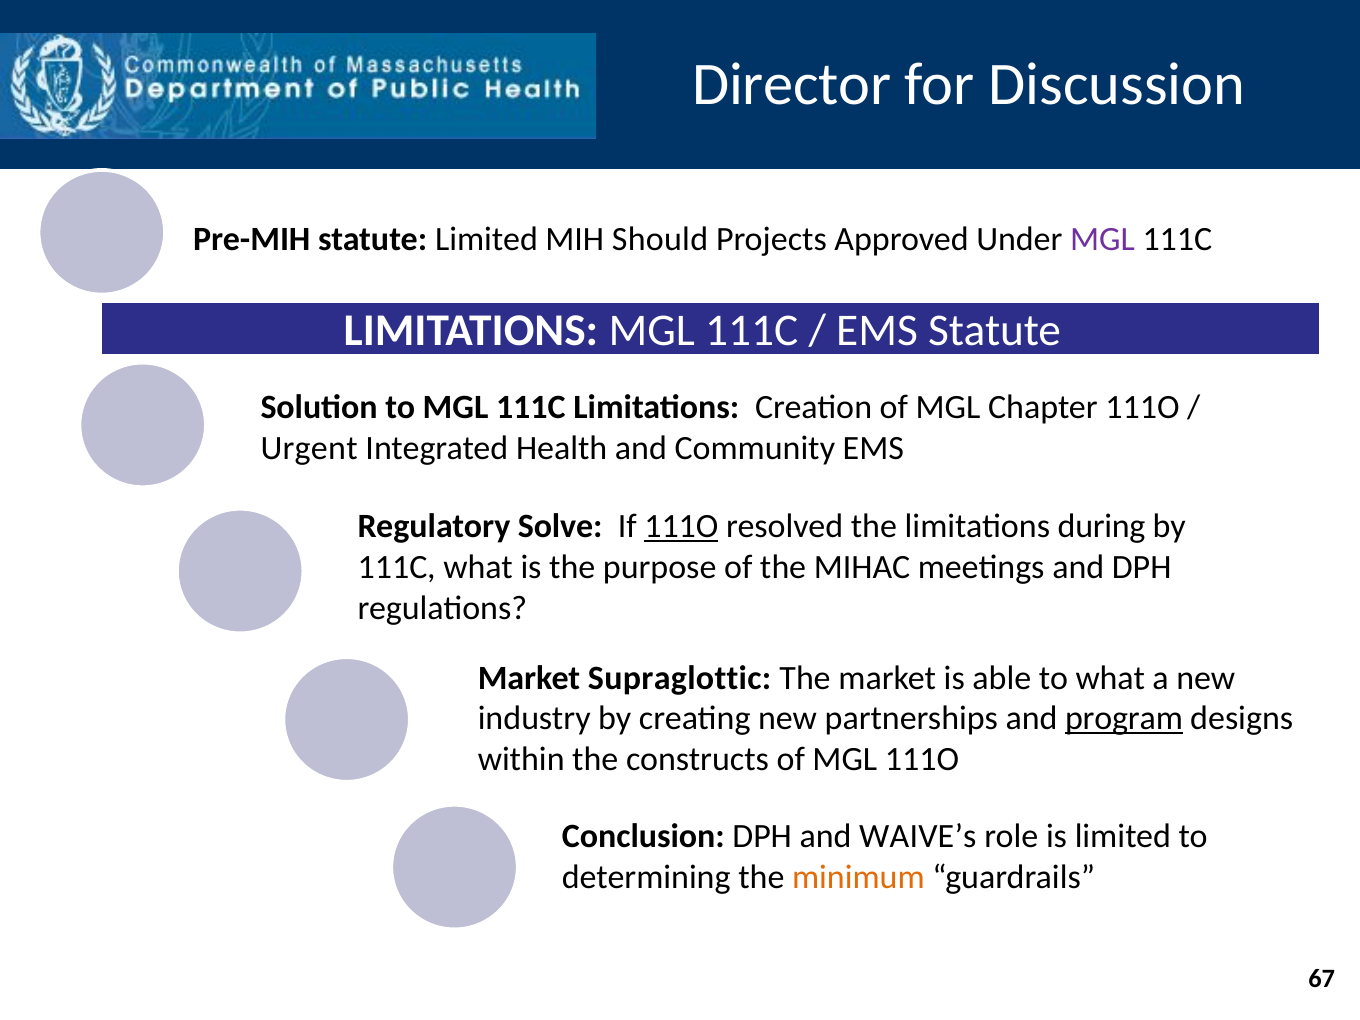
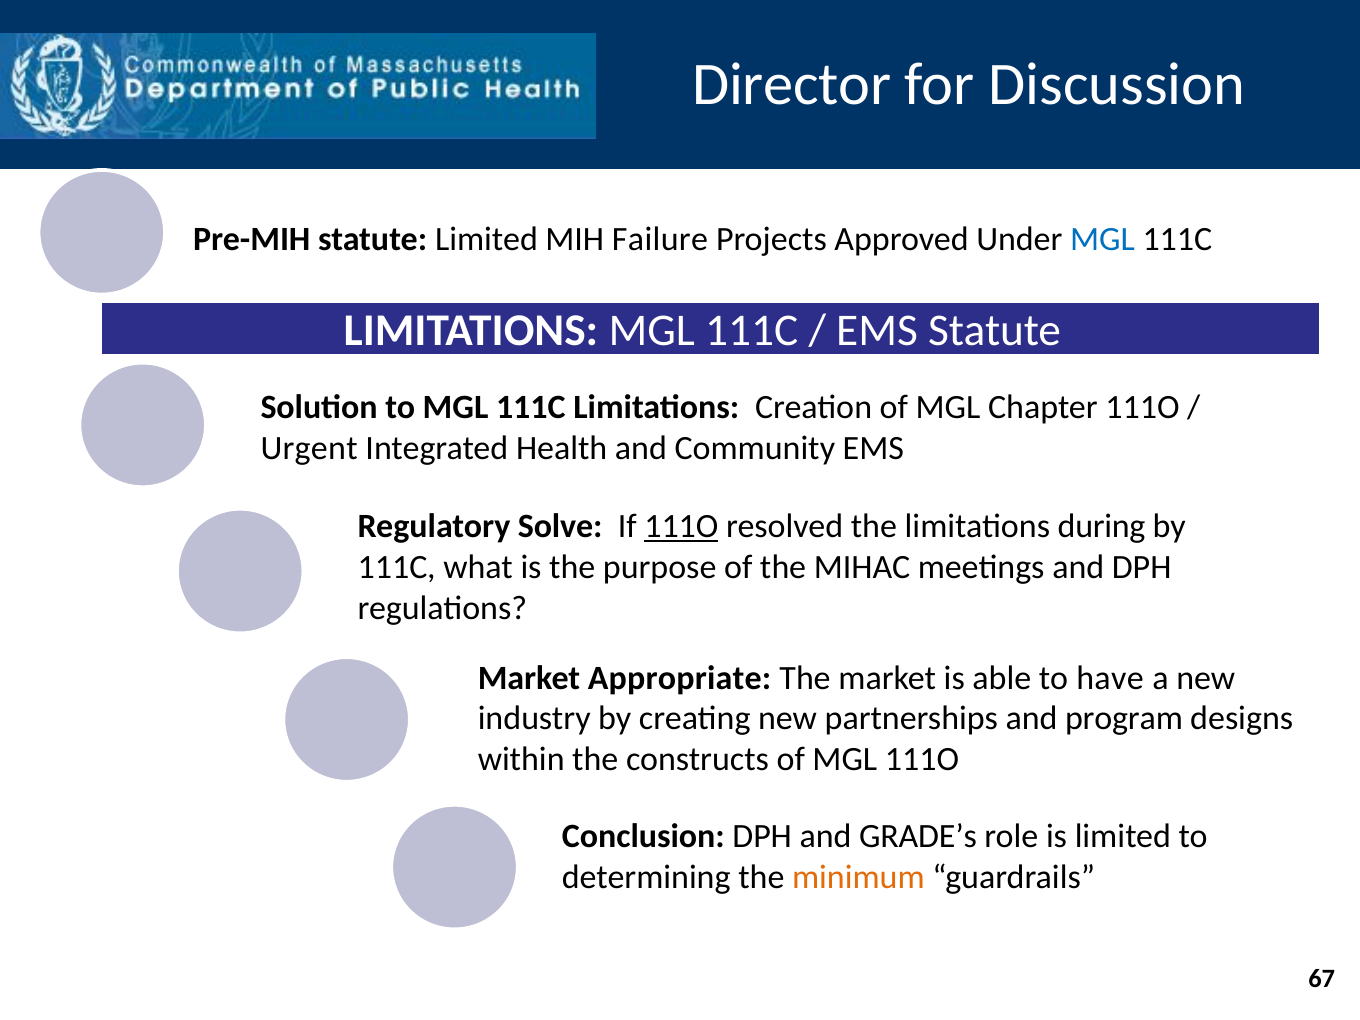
Should: Should -> Failure
MGL at (1102, 239) colour: purple -> blue
Supraglottic: Supraglottic -> Appropriate
to what: what -> have
program underline: present -> none
WAIVE’s: WAIVE’s -> GRADE’s
